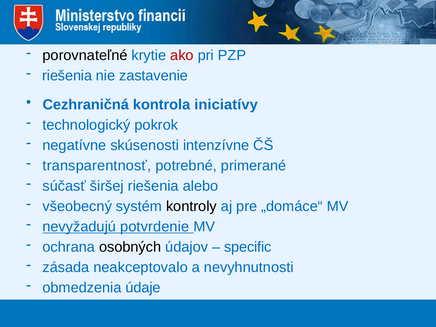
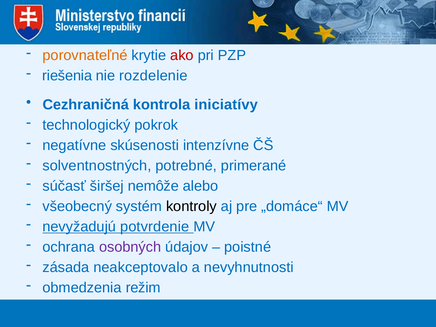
porovnateľné colour: black -> orange
zastavenie: zastavenie -> rozdelenie
transparentnosť: transparentnosť -> solventnostných
širšej riešenia: riešenia -> nemôže
osobných colour: black -> purple
specific: specific -> poistné
údaje: údaje -> režim
